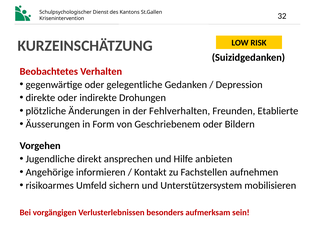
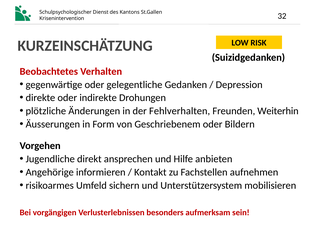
Etablierte: Etablierte -> Weiterhin
